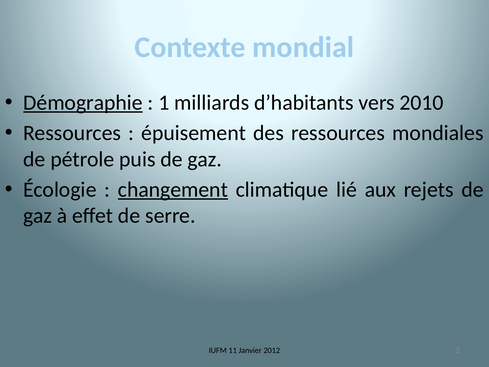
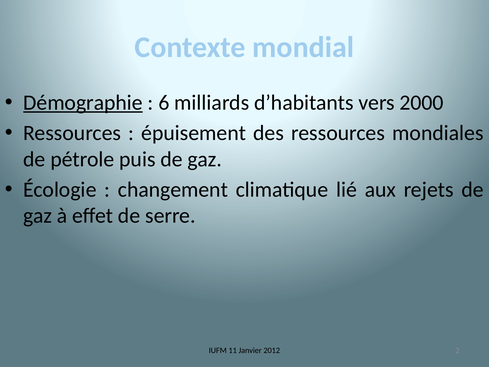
1: 1 -> 6
2010: 2010 -> 2000
changement underline: present -> none
